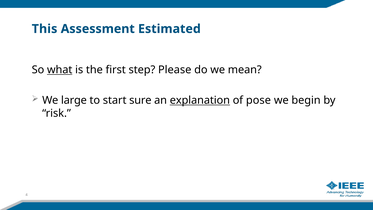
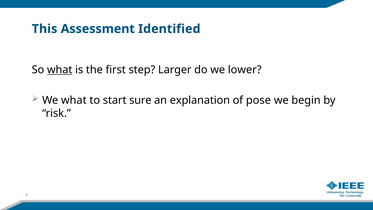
Estimated: Estimated -> Identified
Please: Please -> Larger
mean: mean -> lower
We large: large -> what
explanation underline: present -> none
